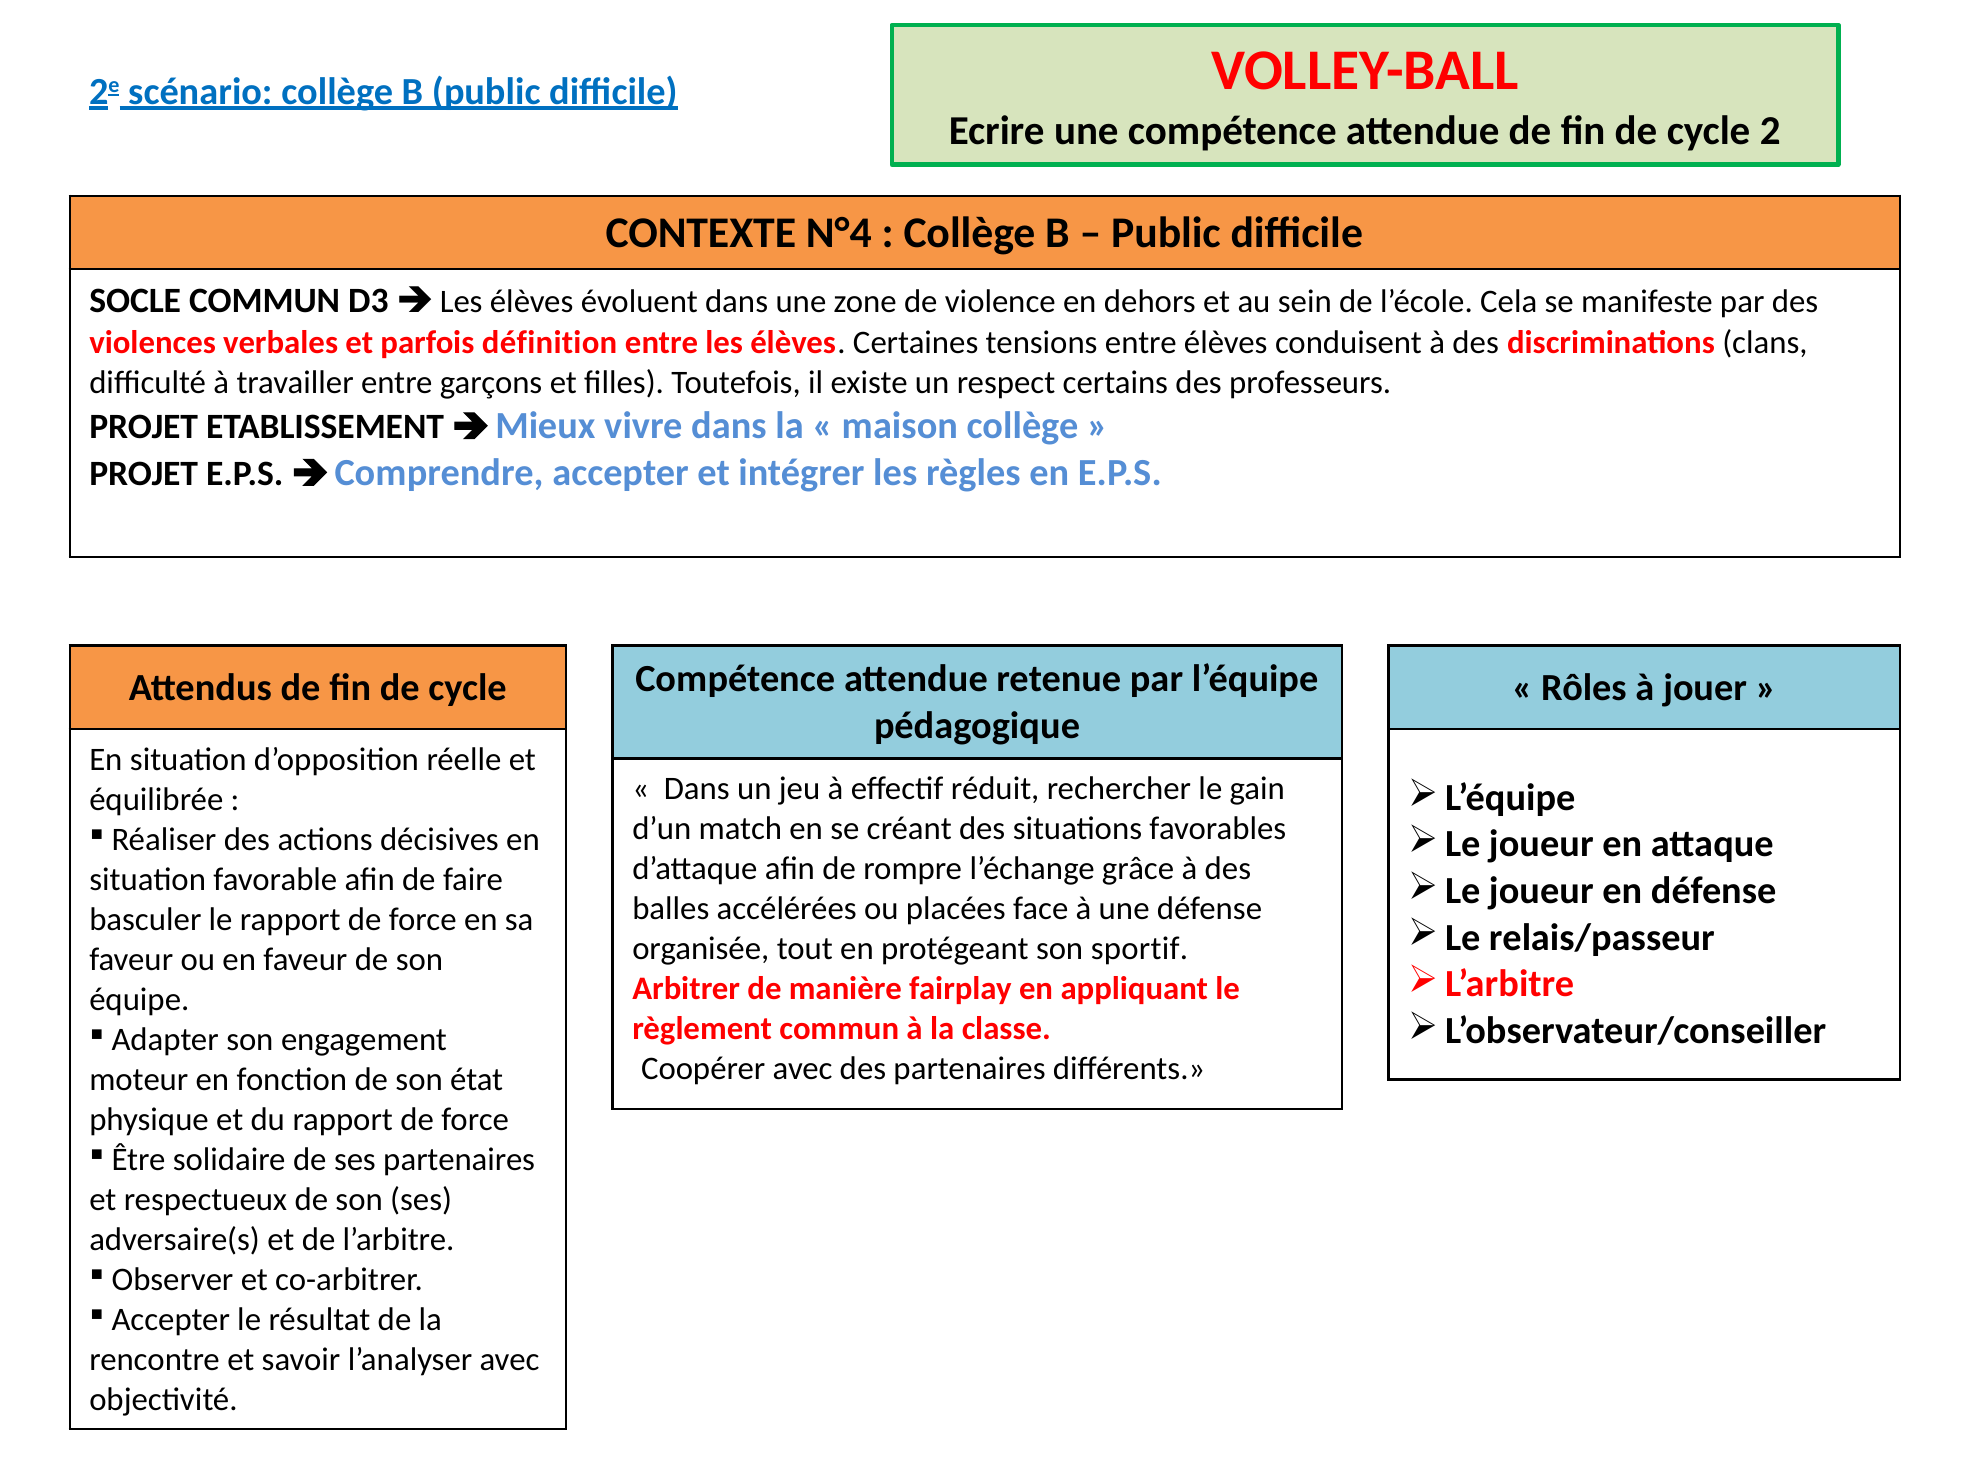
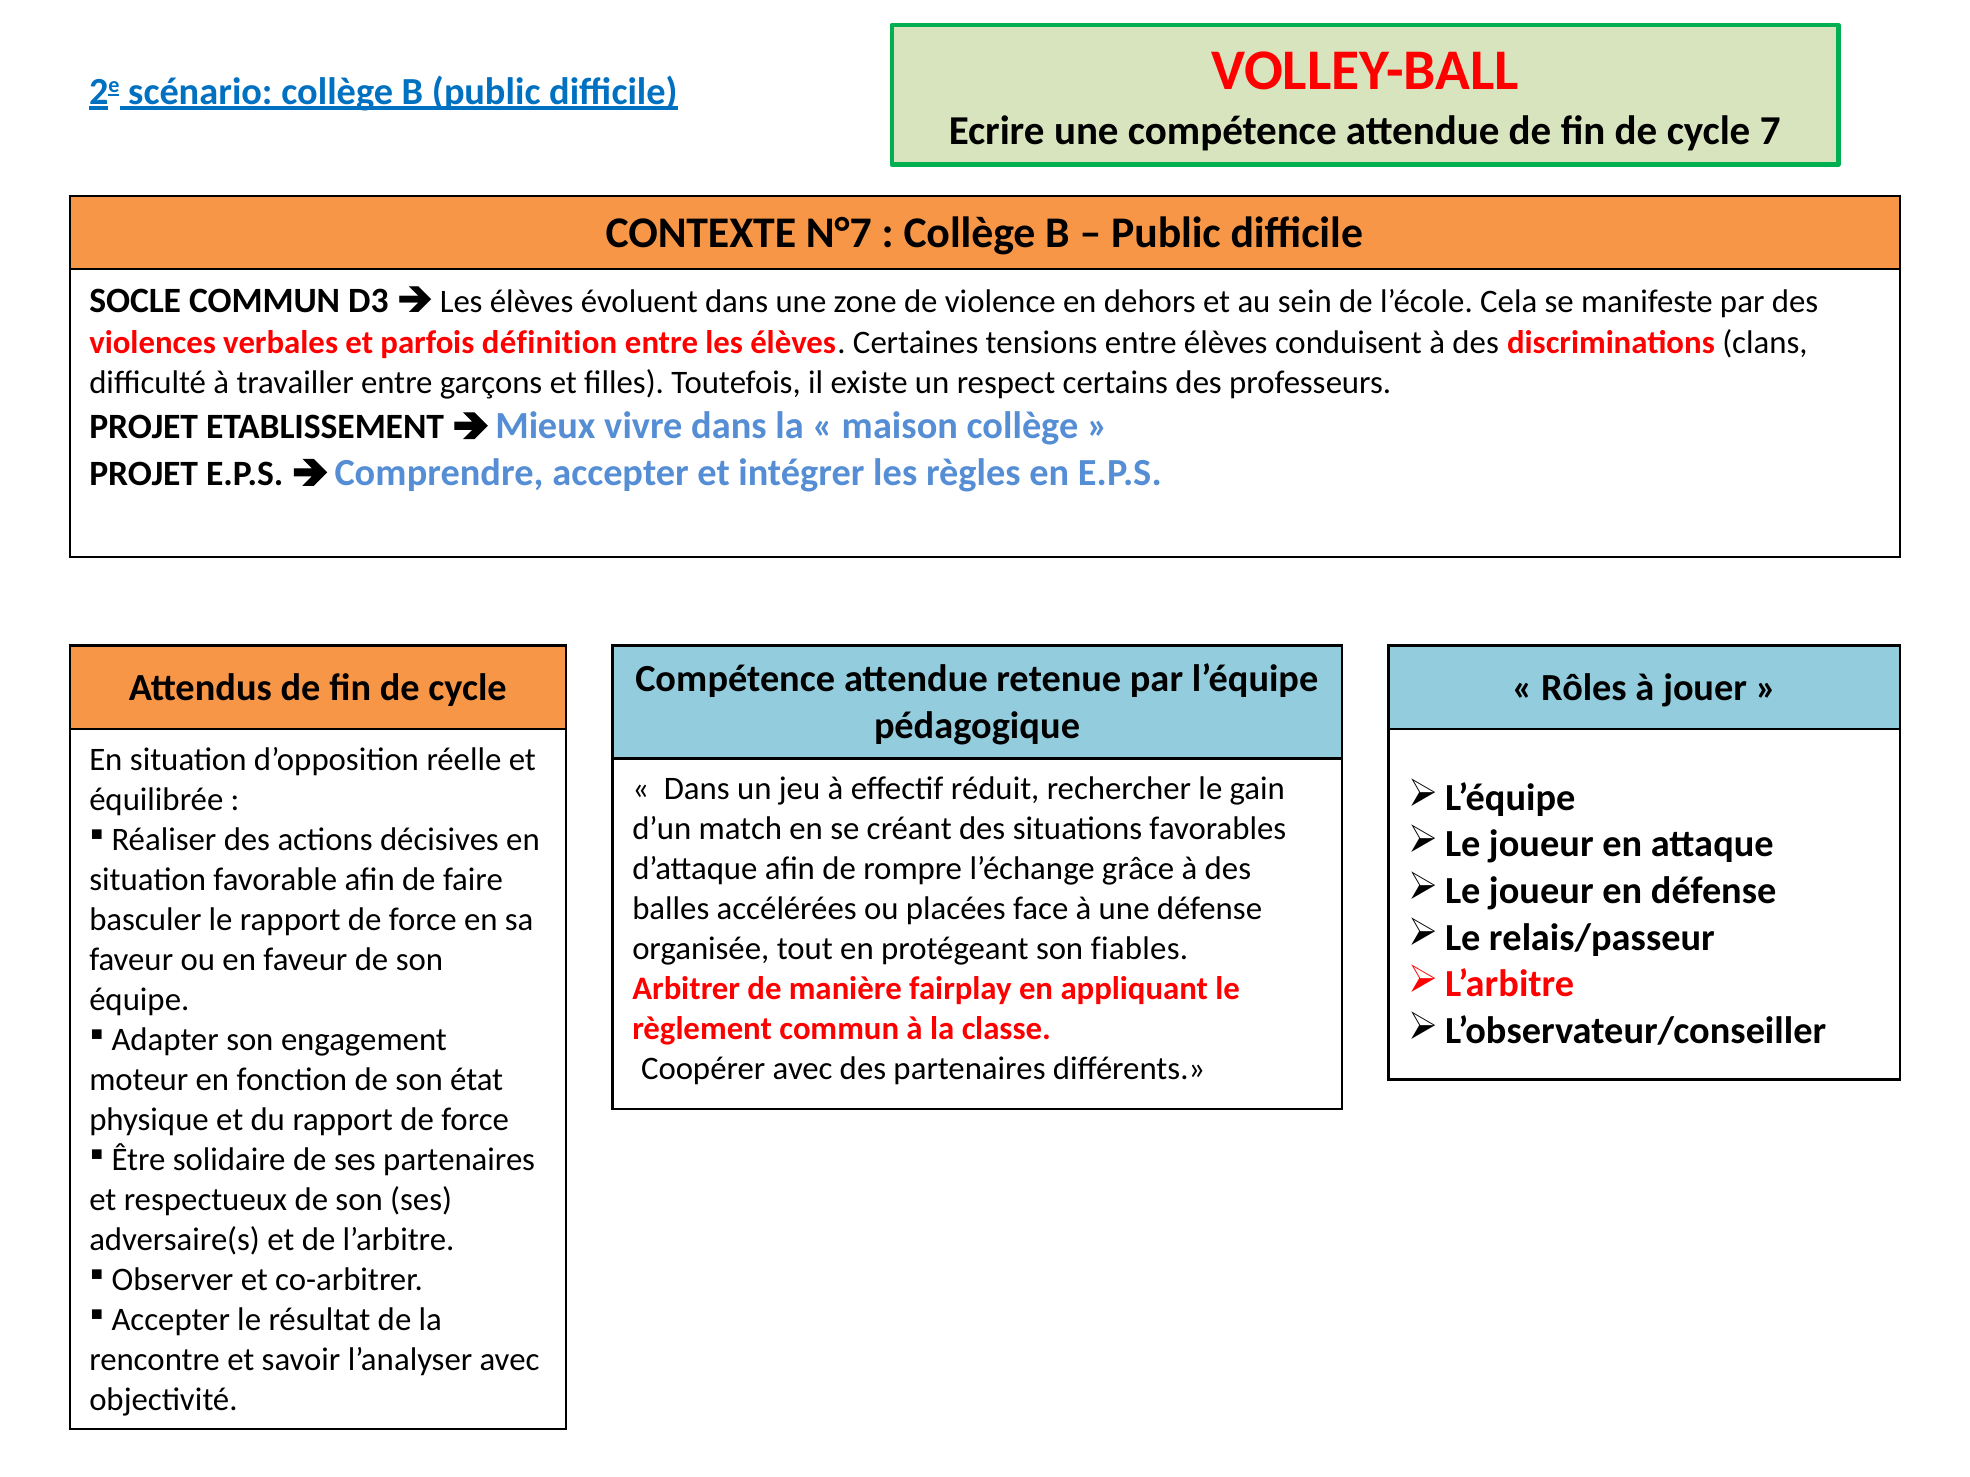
2: 2 -> 7
N°4: N°4 -> N°7
sportif: sportif -> fiables
